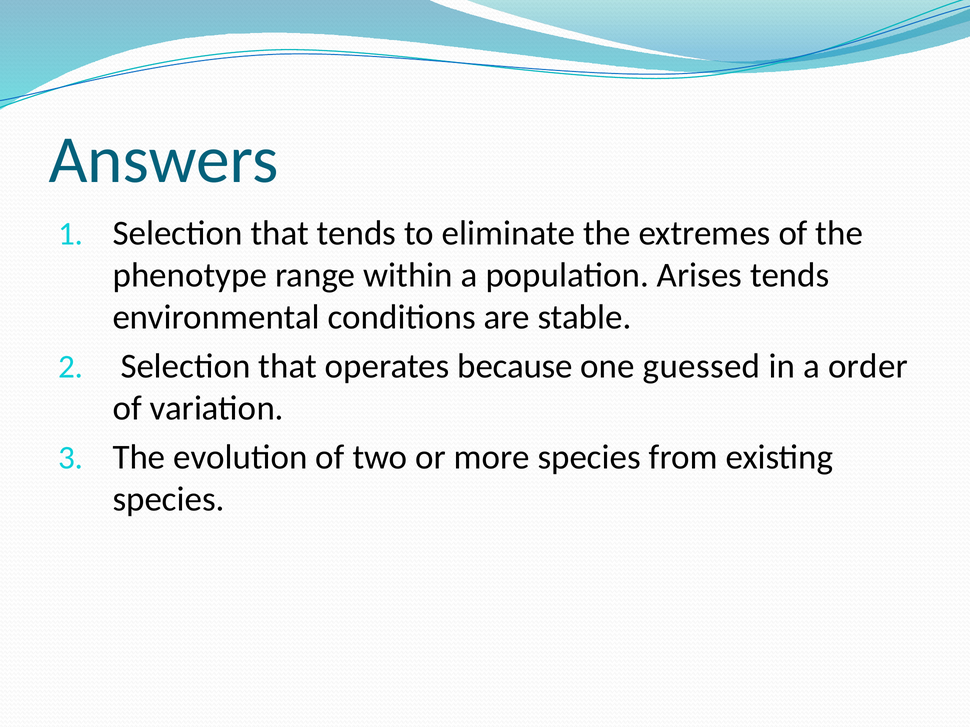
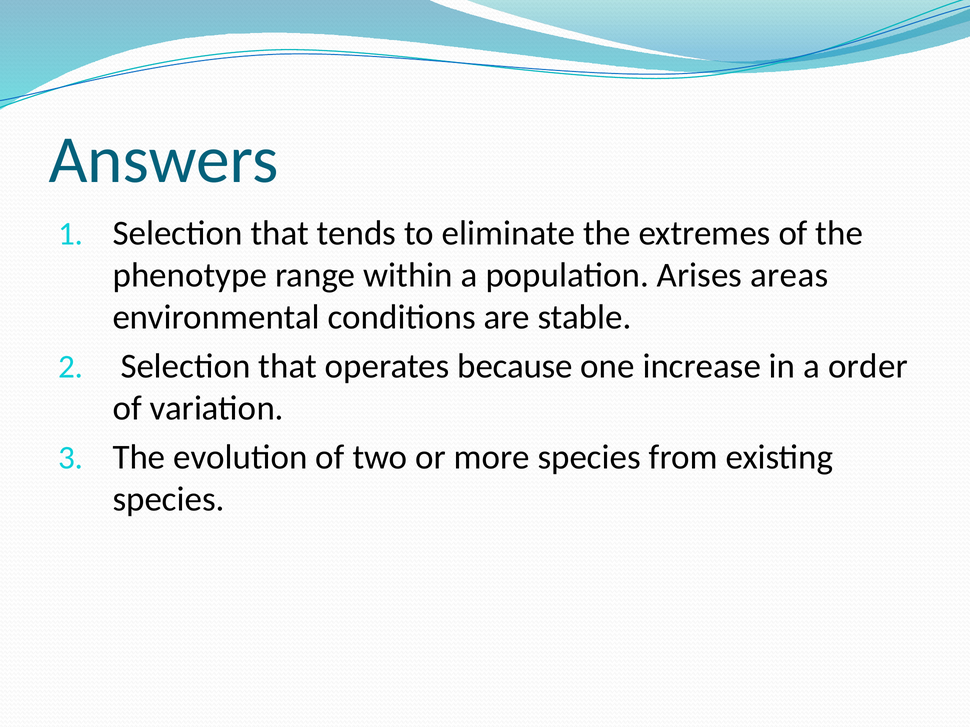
Arises tends: tends -> areas
guessed: guessed -> increase
